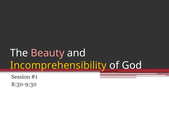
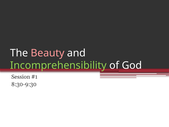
Incomprehensibility colour: yellow -> light green
